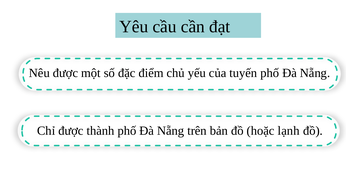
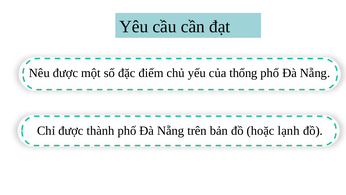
tuyến: tuyến -> thống
